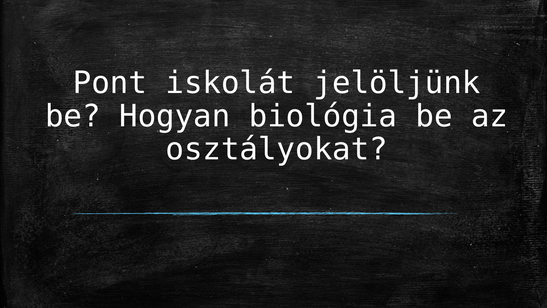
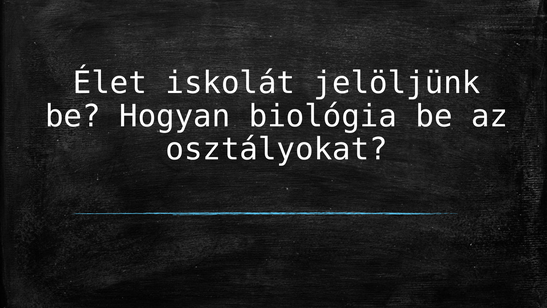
Pont: Pont -> Élet
